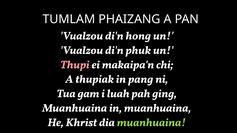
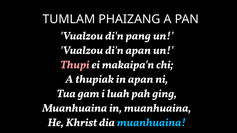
hong: hong -> pang
di'n phuk: phuk -> apan
in pang: pang -> apan
muanhuaina at (151, 123) colour: light green -> light blue
